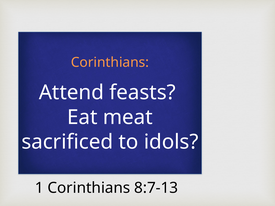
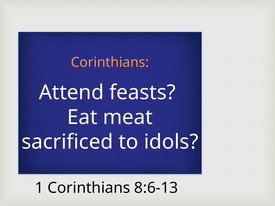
8:7-13: 8:7-13 -> 8:6-13
